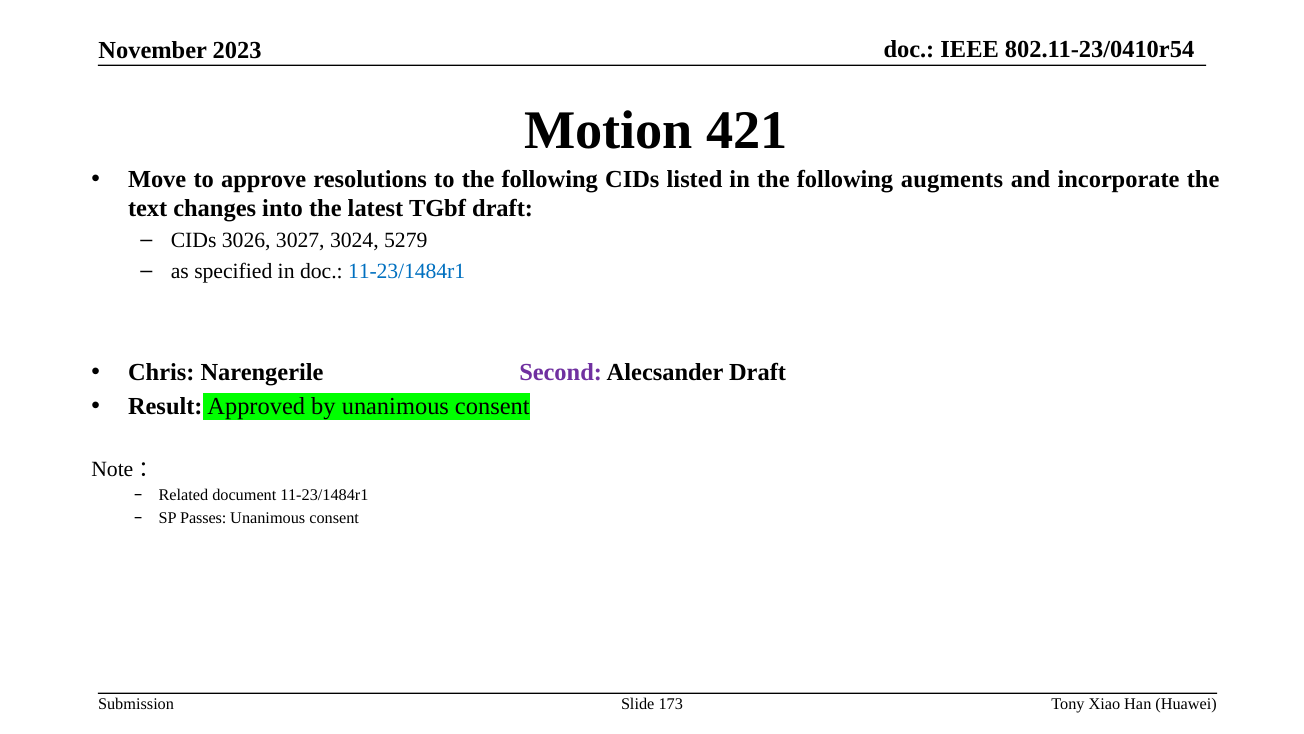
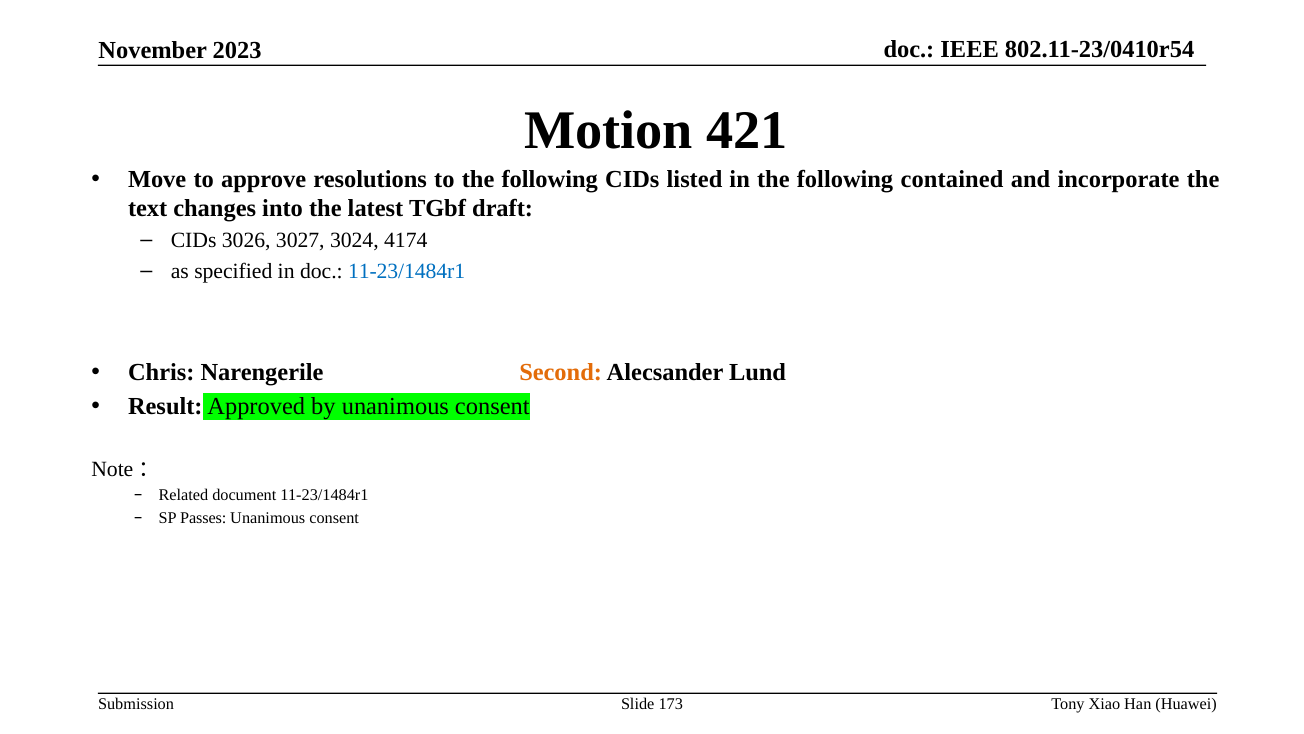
augments: augments -> contained
5279: 5279 -> 4174
Second colour: purple -> orange
Alecsander Draft: Draft -> Lund
